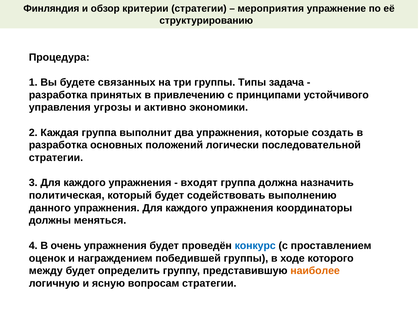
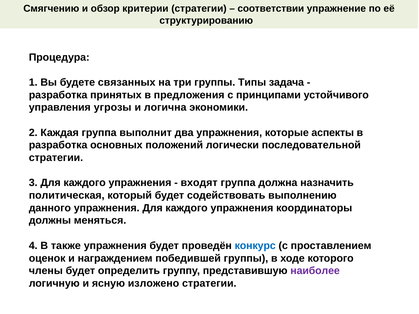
Финляндия: Финляндия -> Смягчению
мероприятия: мероприятия -> соответствии
привлечению: привлечению -> предложения
активно: активно -> логична
создать: создать -> аспекты
очень: очень -> также
между: между -> члены
наиболее colour: orange -> purple
вопросам: вопросам -> изложено
